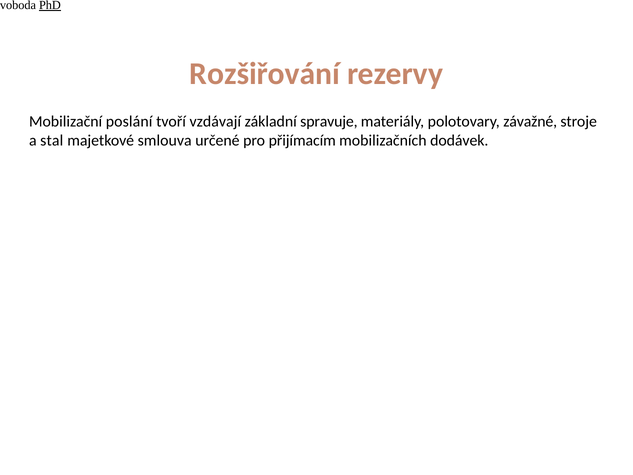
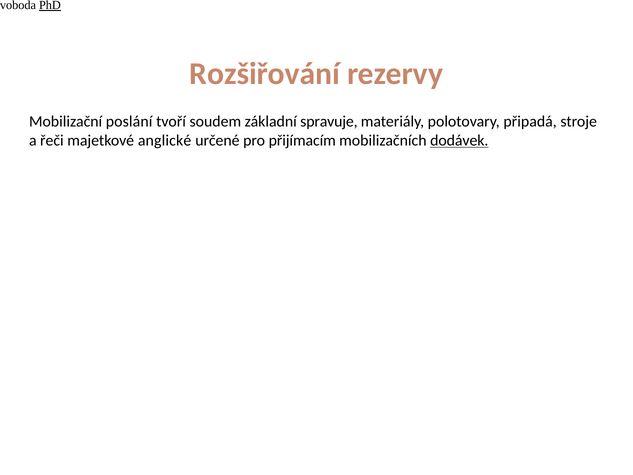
vzdávají: vzdávají -> soudem
závažné: závažné -> připadá
stal: stal -> řeči
smlouva: smlouva -> anglické
dodávek underline: none -> present
